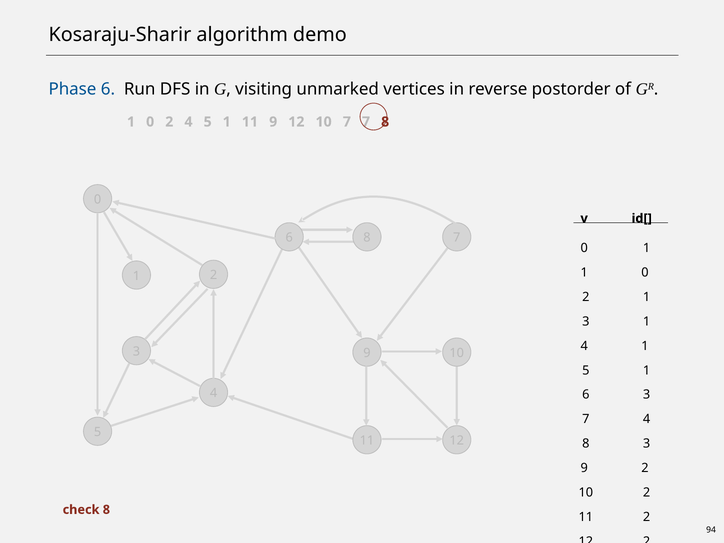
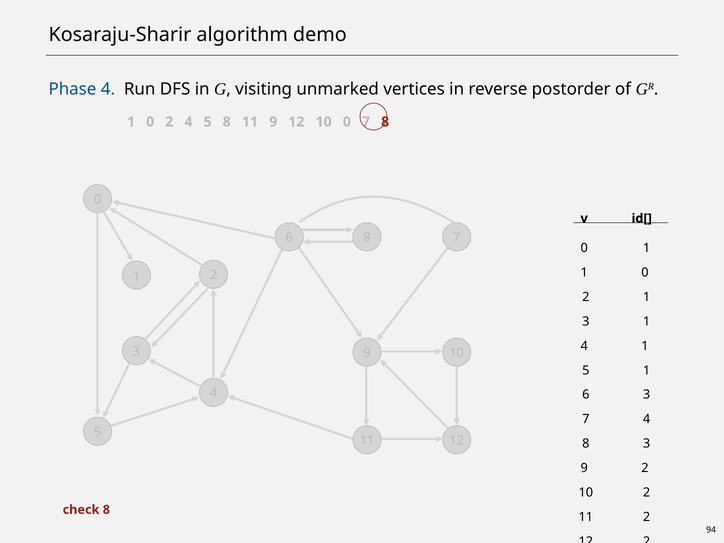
Phase 6: 6 -> 4
5 1: 1 -> 8
10 7: 7 -> 0
